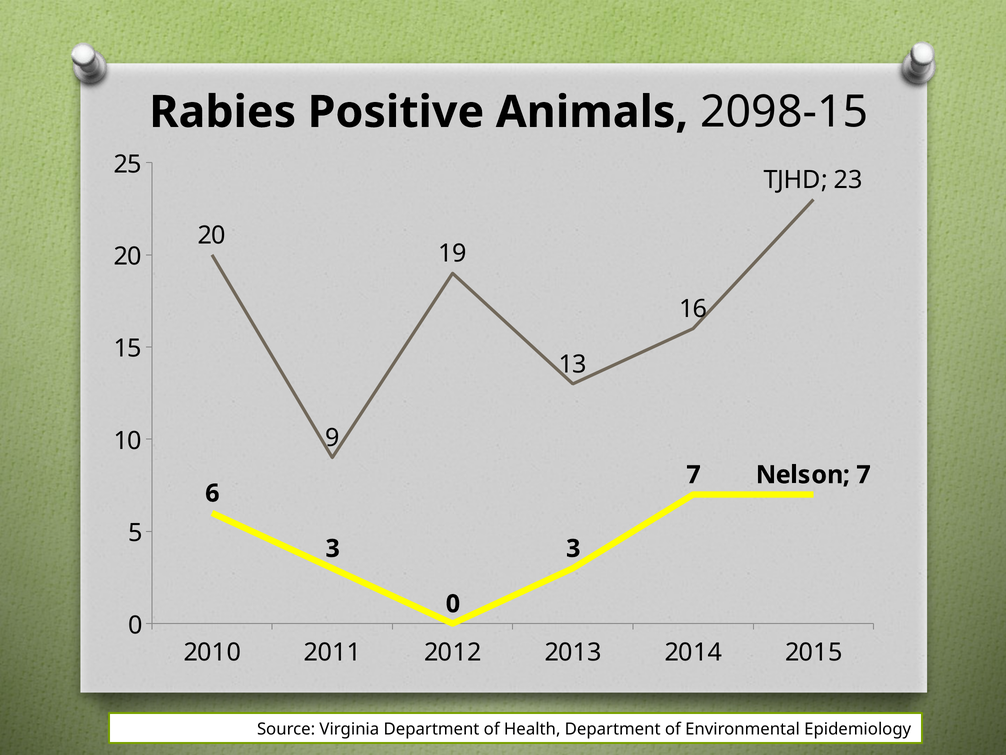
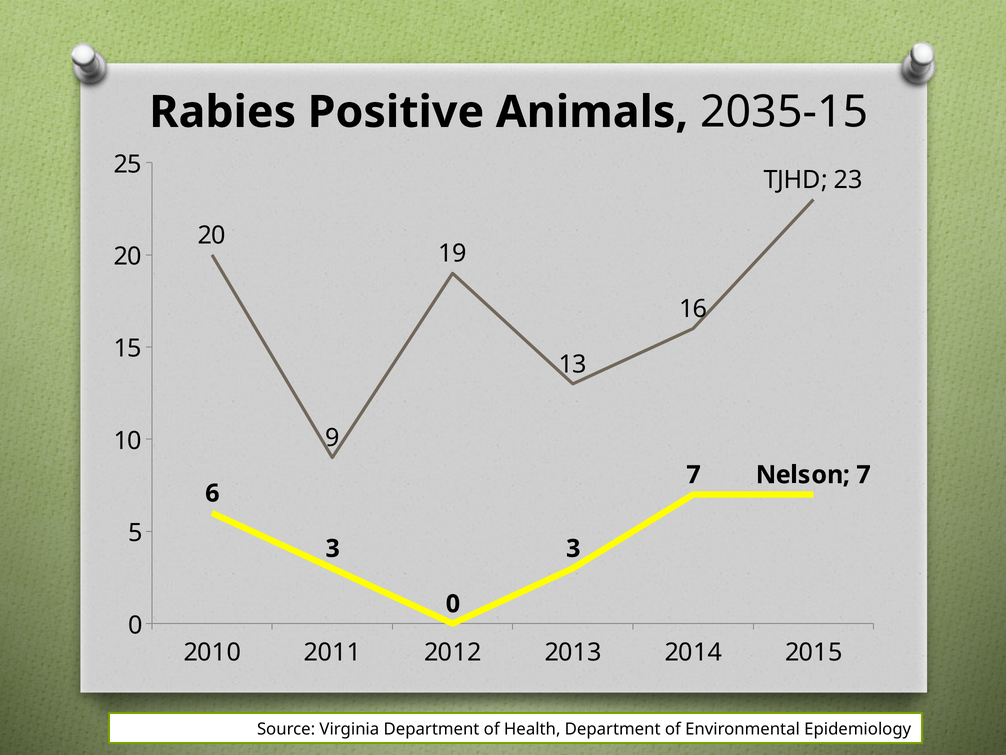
2098-15: 2098-15 -> 2035-15
